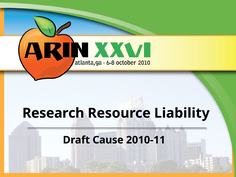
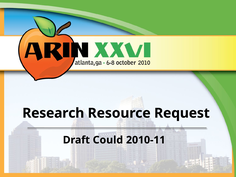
Liability: Liability -> Request
Cause: Cause -> Could
